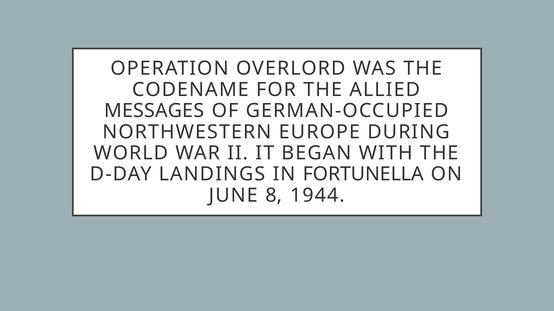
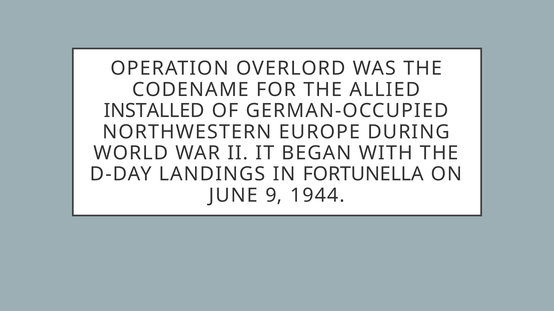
MESSAGES: MESSAGES -> INSTALLED
8: 8 -> 9
